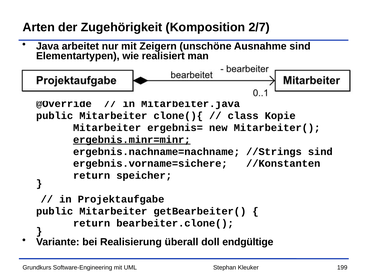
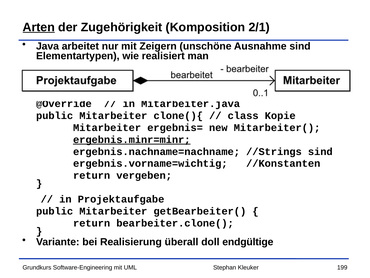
Arten underline: none -> present
2/7: 2/7 -> 2/1
ergebnis.vorname=sichere: ergebnis.vorname=sichere -> ergebnis.vorname=wichtig
speicher: speicher -> vergeben
